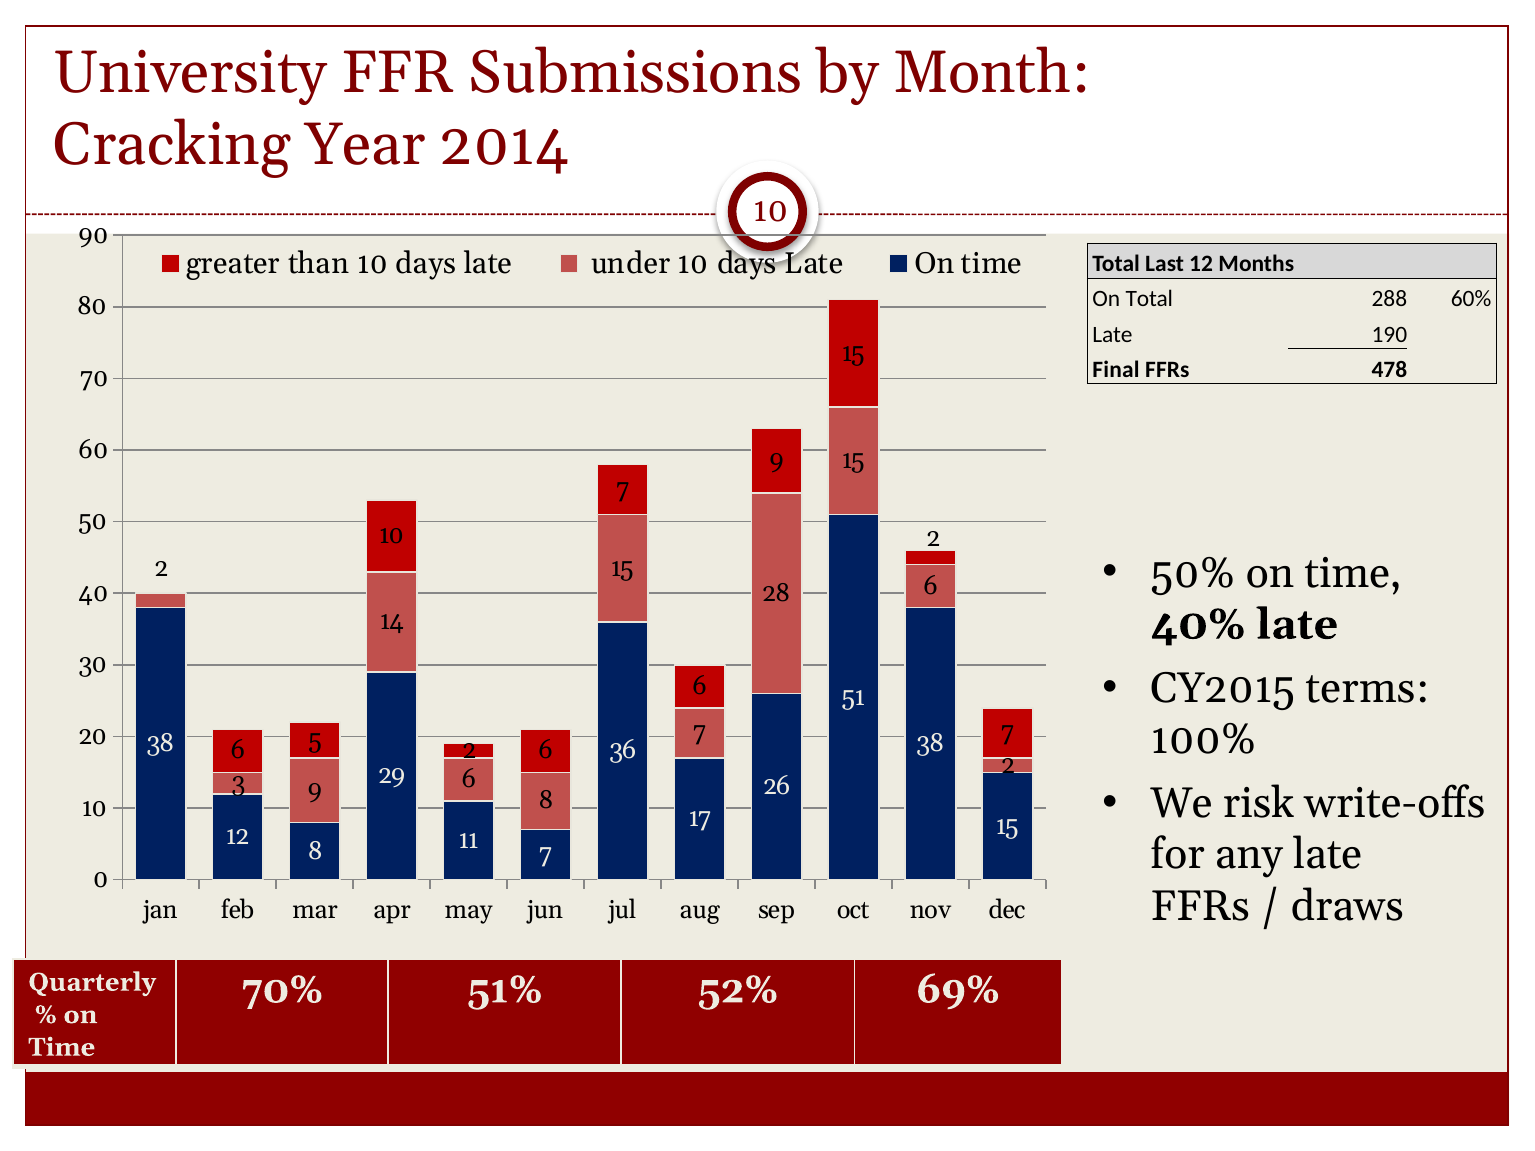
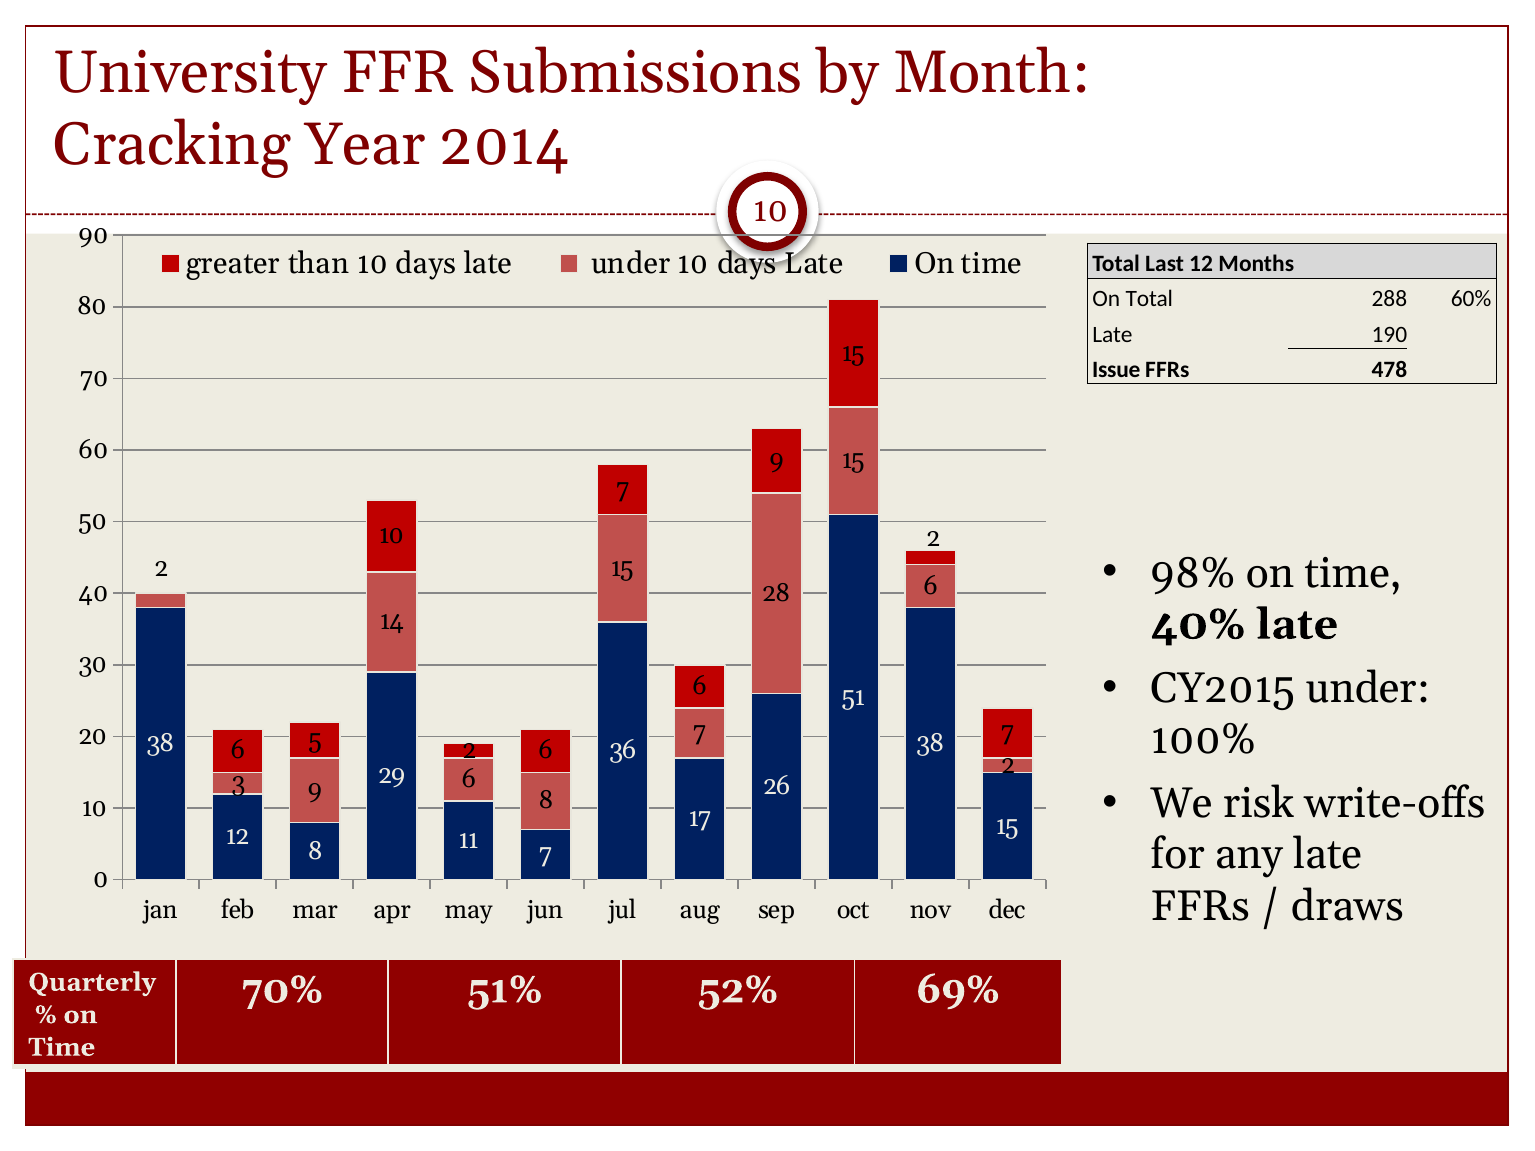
Final: Final -> Issue
50%: 50% -> 98%
CY2015 terms: terms -> under
